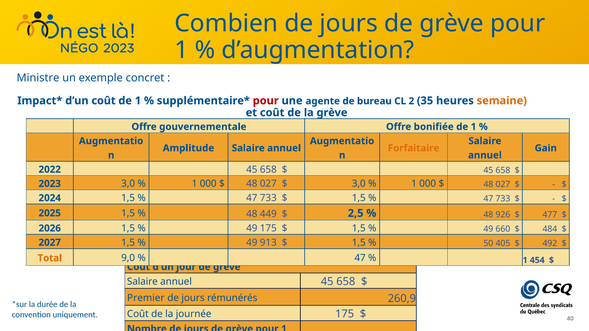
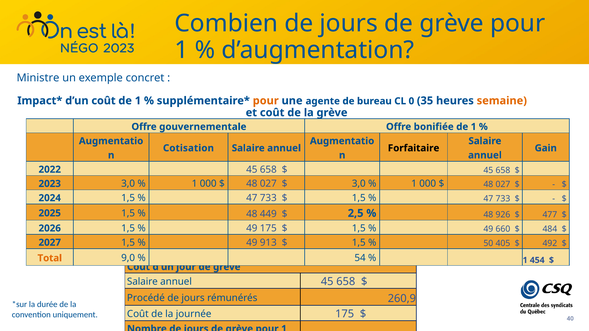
pour at (266, 101) colour: red -> orange
2: 2 -> 0
Amplitude: Amplitude -> Cotisation
Forfaitaire colour: orange -> black
47 at (360, 258): 47 -> 54
Premier: Premier -> Procédé
